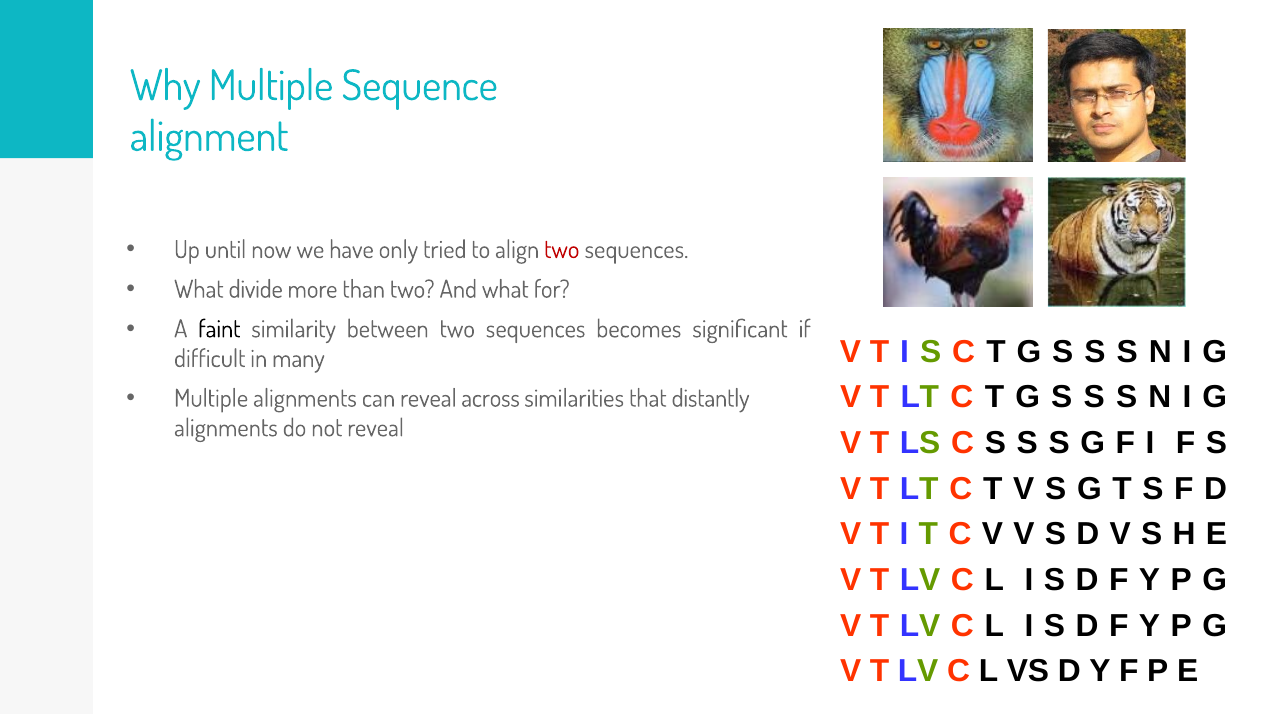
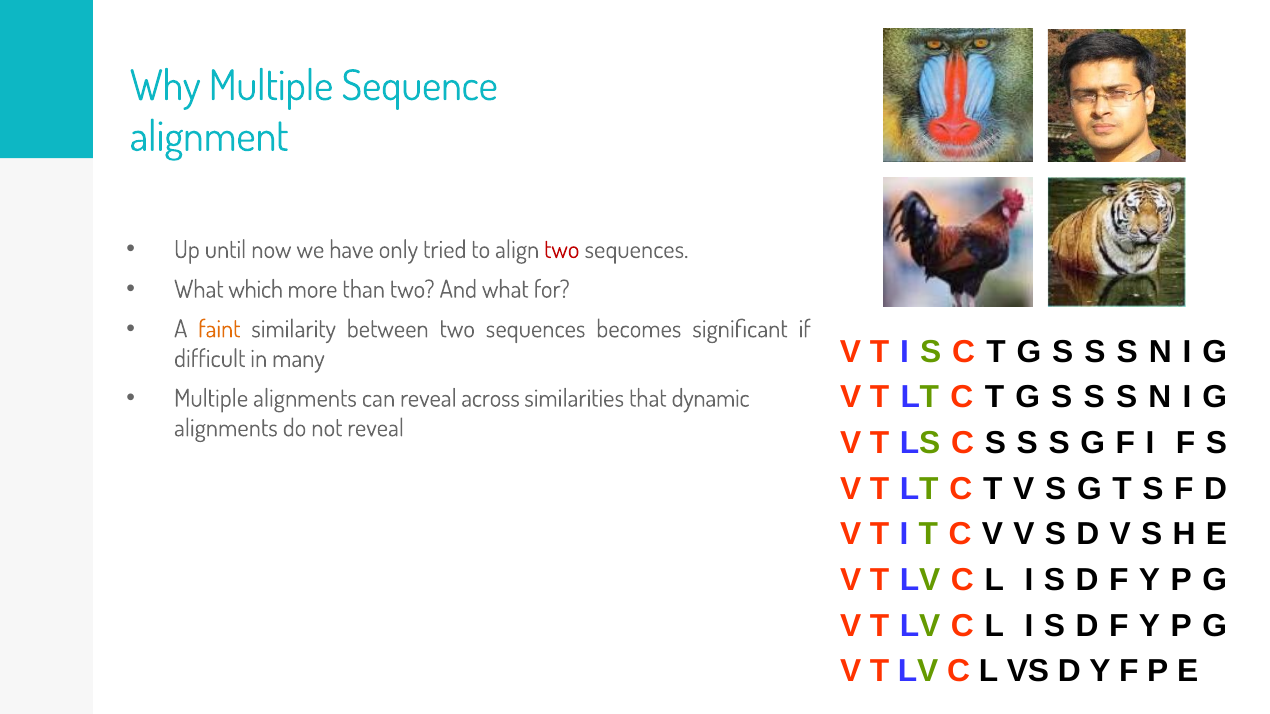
divide: divide -> which
faint colour: black -> orange
distantly: distantly -> dynamic
